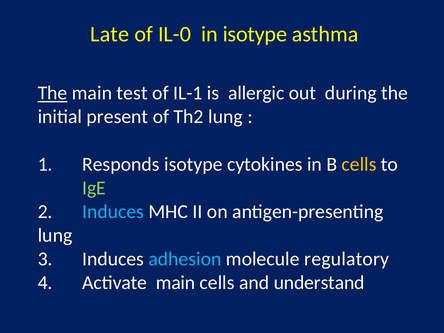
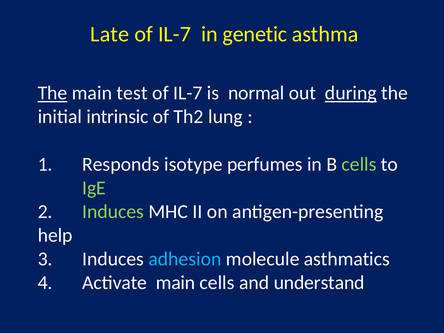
IL-0 at (175, 34): IL-0 -> IL-7
in isotype: isotype -> genetic
IL-1 at (188, 93): IL-1 -> IL-7
allergic: allergic -> normal
during underline: none -> present
present: present -> intrinsic
cytokines: cytokines -> perfumes
cells at (359, 164) colour: yellow -> light green
Induces at (113, 212) colour: light blue -> light green
lung at (55, 235): lung -> help
regulatory: regulatory -> asthmatics
